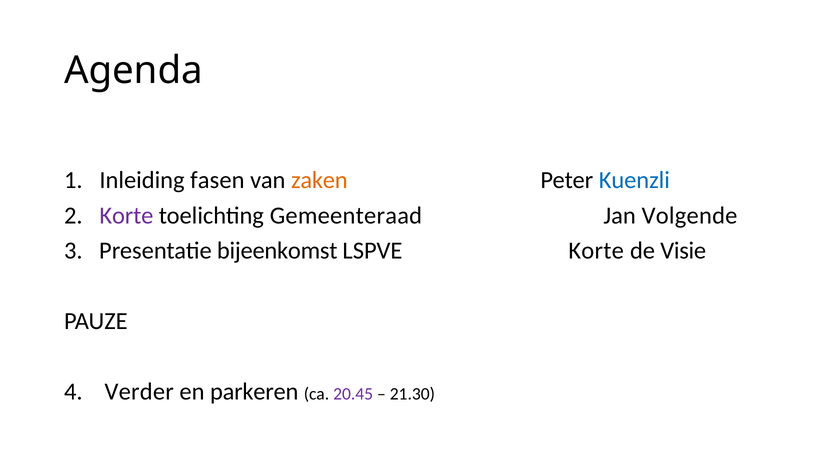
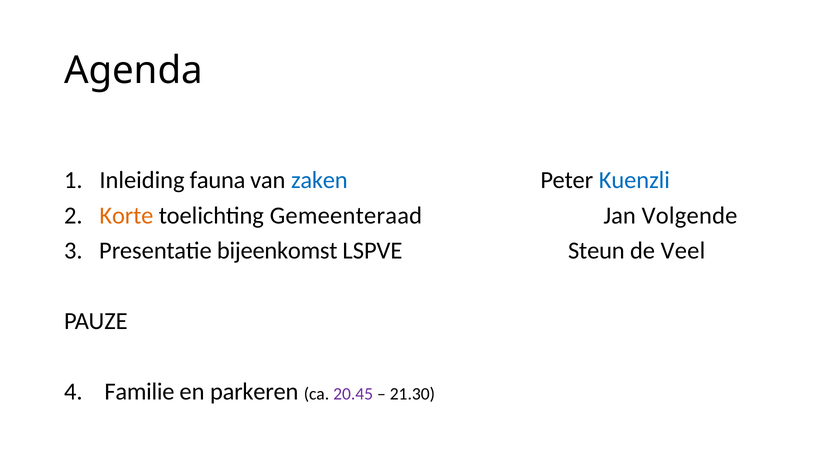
fasen: fasen -> fauna
zaken colour: orange -> blue
Korte at (126, 215) colour: purple -> orange
LSPVE Korte: Korte -> Steun
Visie: Visie -> Veel
Verder: Verder -> Familie
